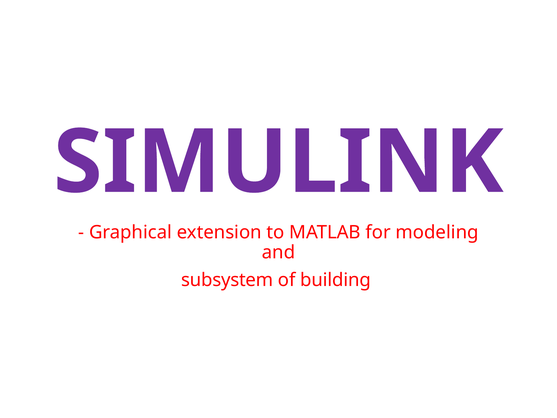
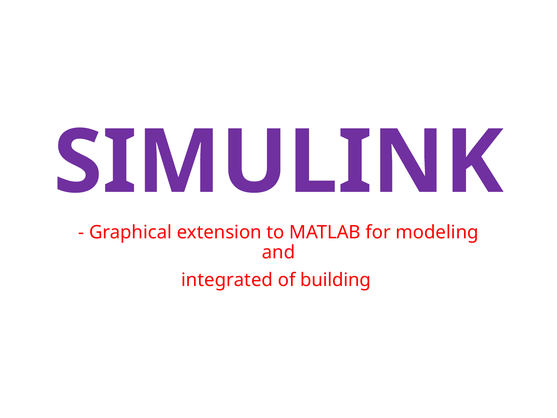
subsystem: subsystem -> integrated
